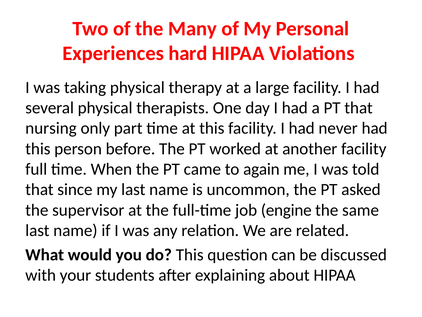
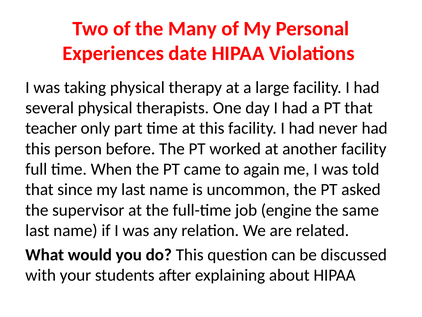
hard: hard -> date
nursing: nursing -> teacher
